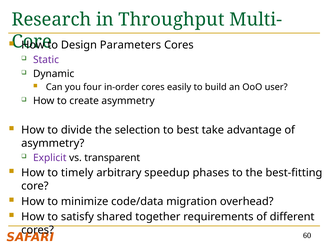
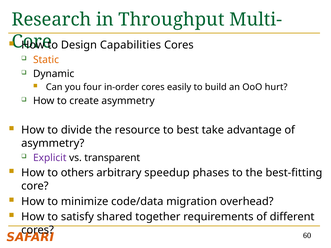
Parameters: Parameters -> Capabilities
Static colour: purple -> orange
user: user -> hurt
selection: selection -> resource
timely: timely -> others
